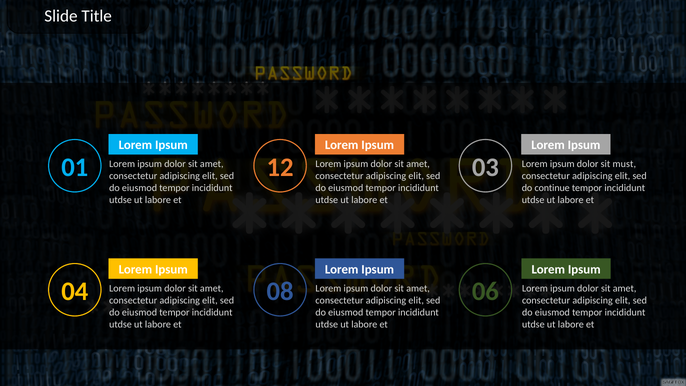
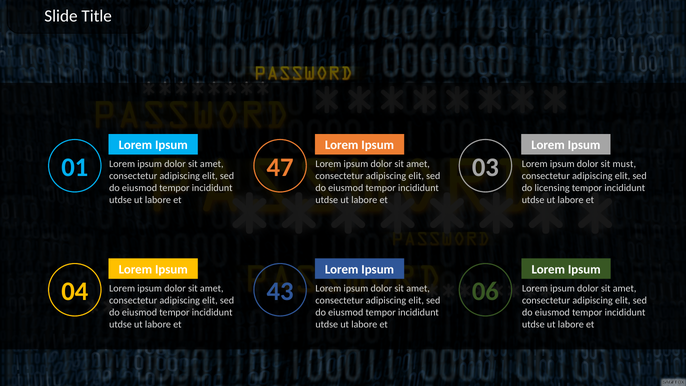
12: 12 -> 47
continue: continue -> licensing
08: 08 -> 43
